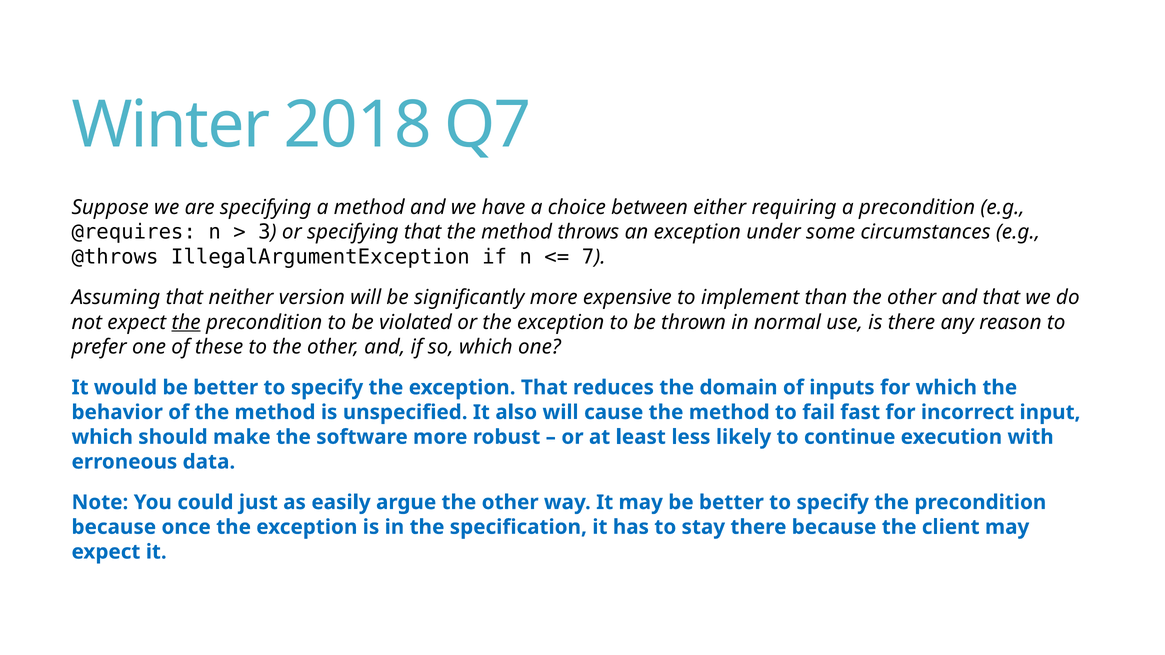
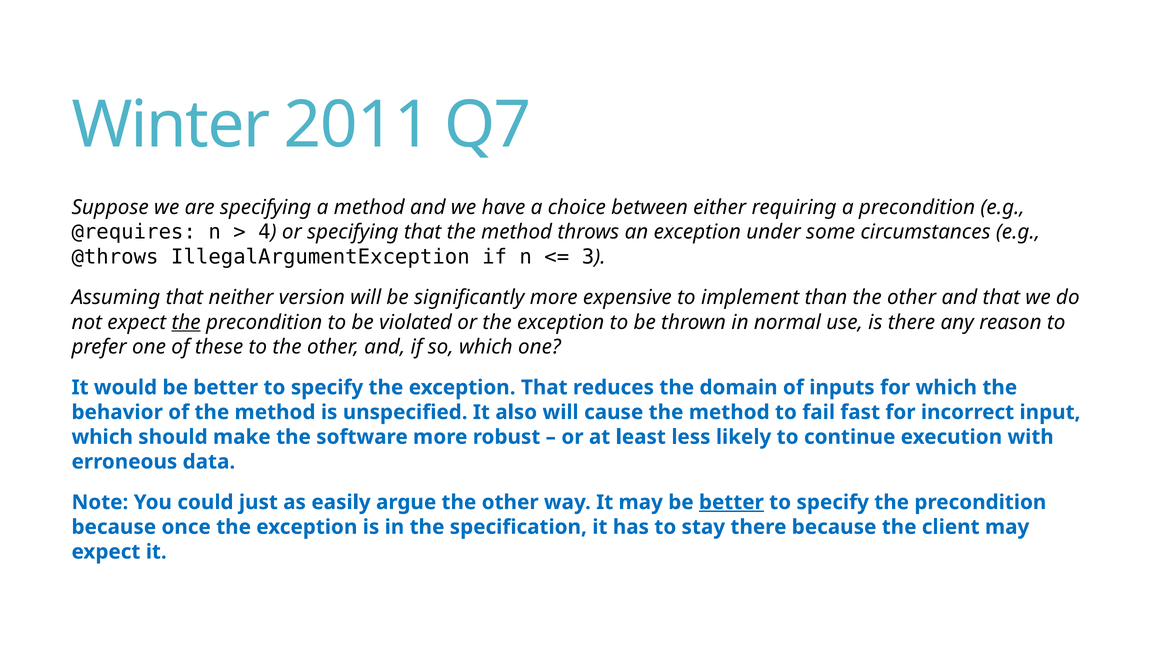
2018: 2018 -> 2011
3: 3 -> 4
7: 7 -> 3
better at (731, 503) underline: none -> present
